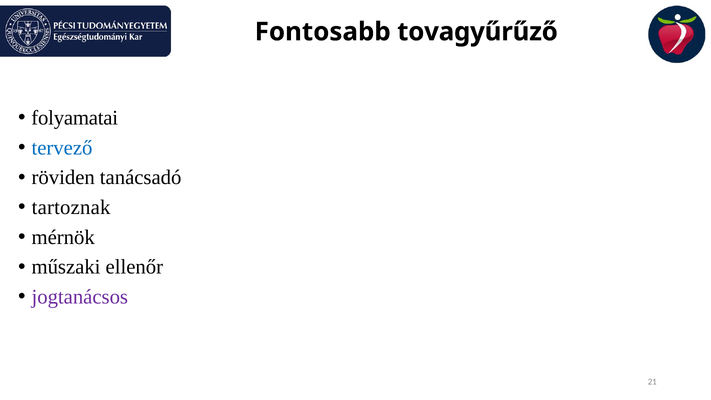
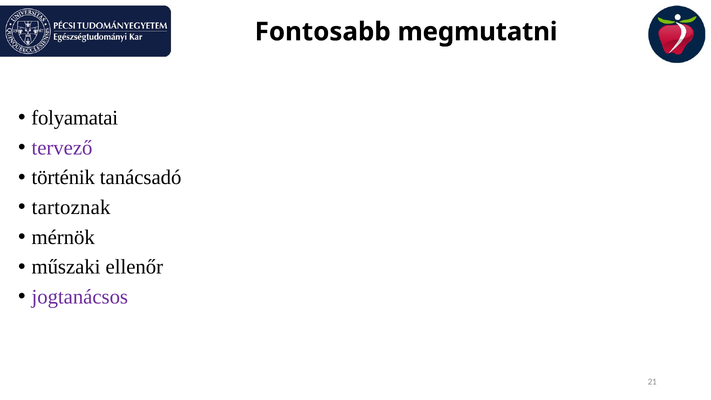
tovagyűrűző: tovagyűrűző -> megmutatni
tervező colour: blue -> purple
röviden: röviden -> történik
